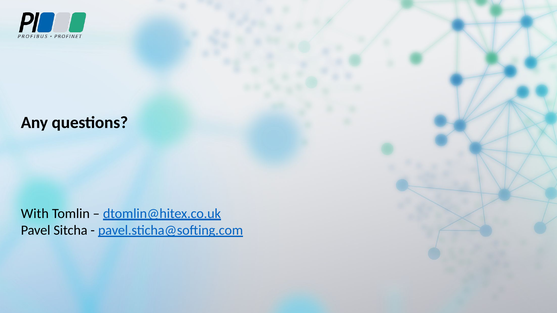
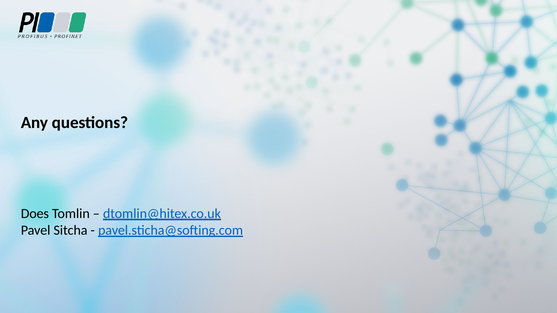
With: With -> Does
